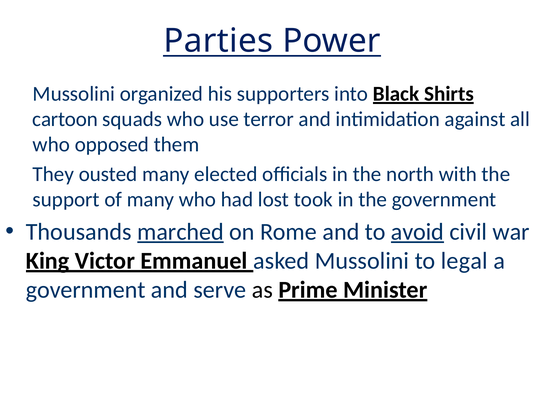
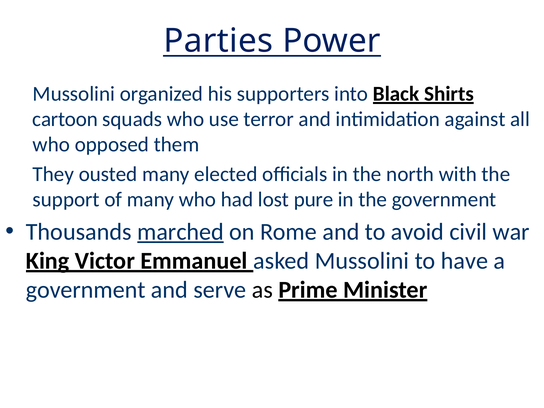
took: took -> pure
avoid underline: present -> none
legal: legal -> have
